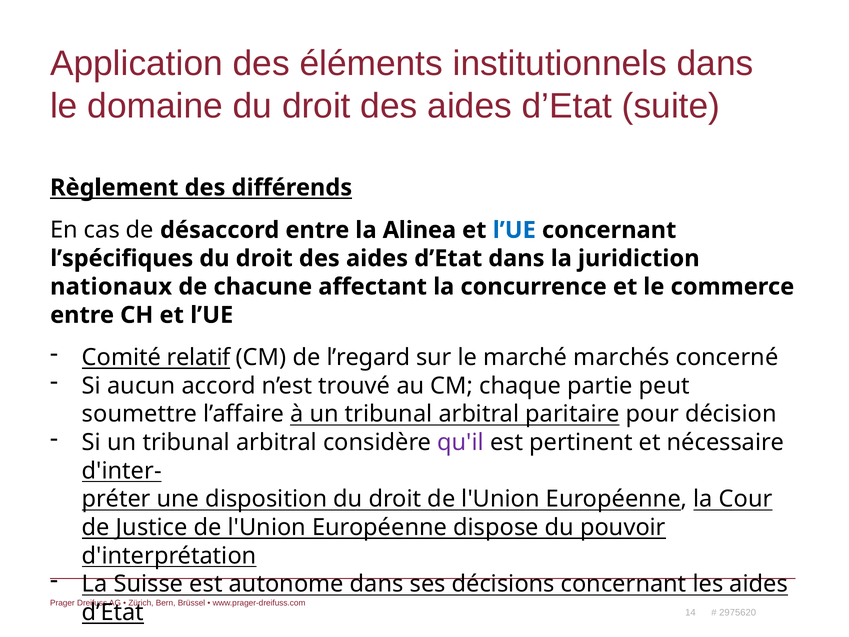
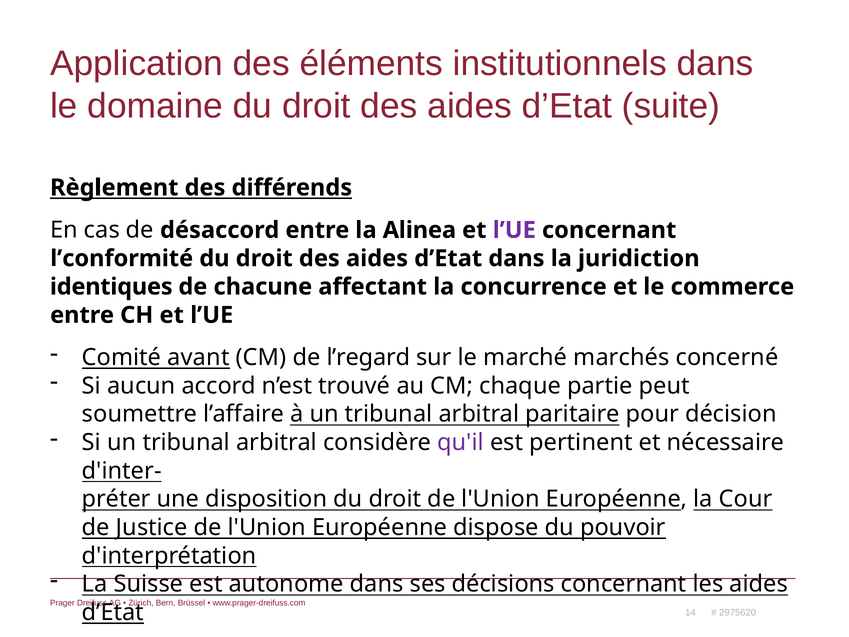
l’UE at (514, 230) colour: blue -> purple
l’spécifiques: l’spécifiques -> l’conformité
nationaux: nationaux -> identiques
relatif: relatif -> avant
